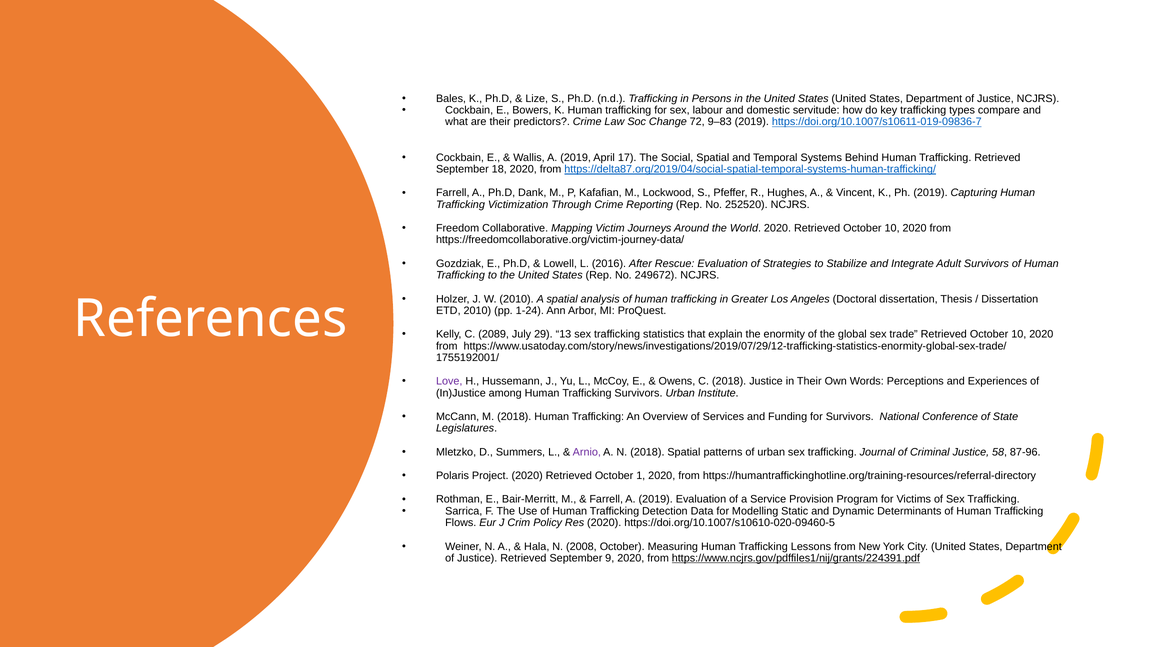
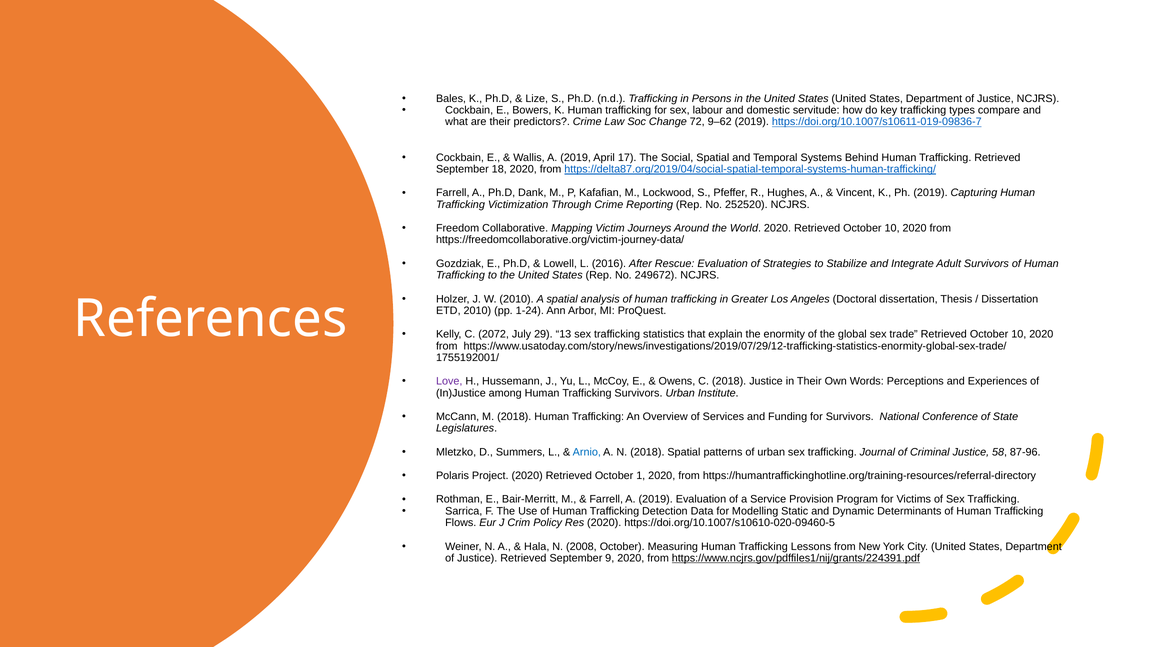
9–83: 9–83 -> 9–62
2089: 2089 -> 2072
Arnio colour: purple -> blue
